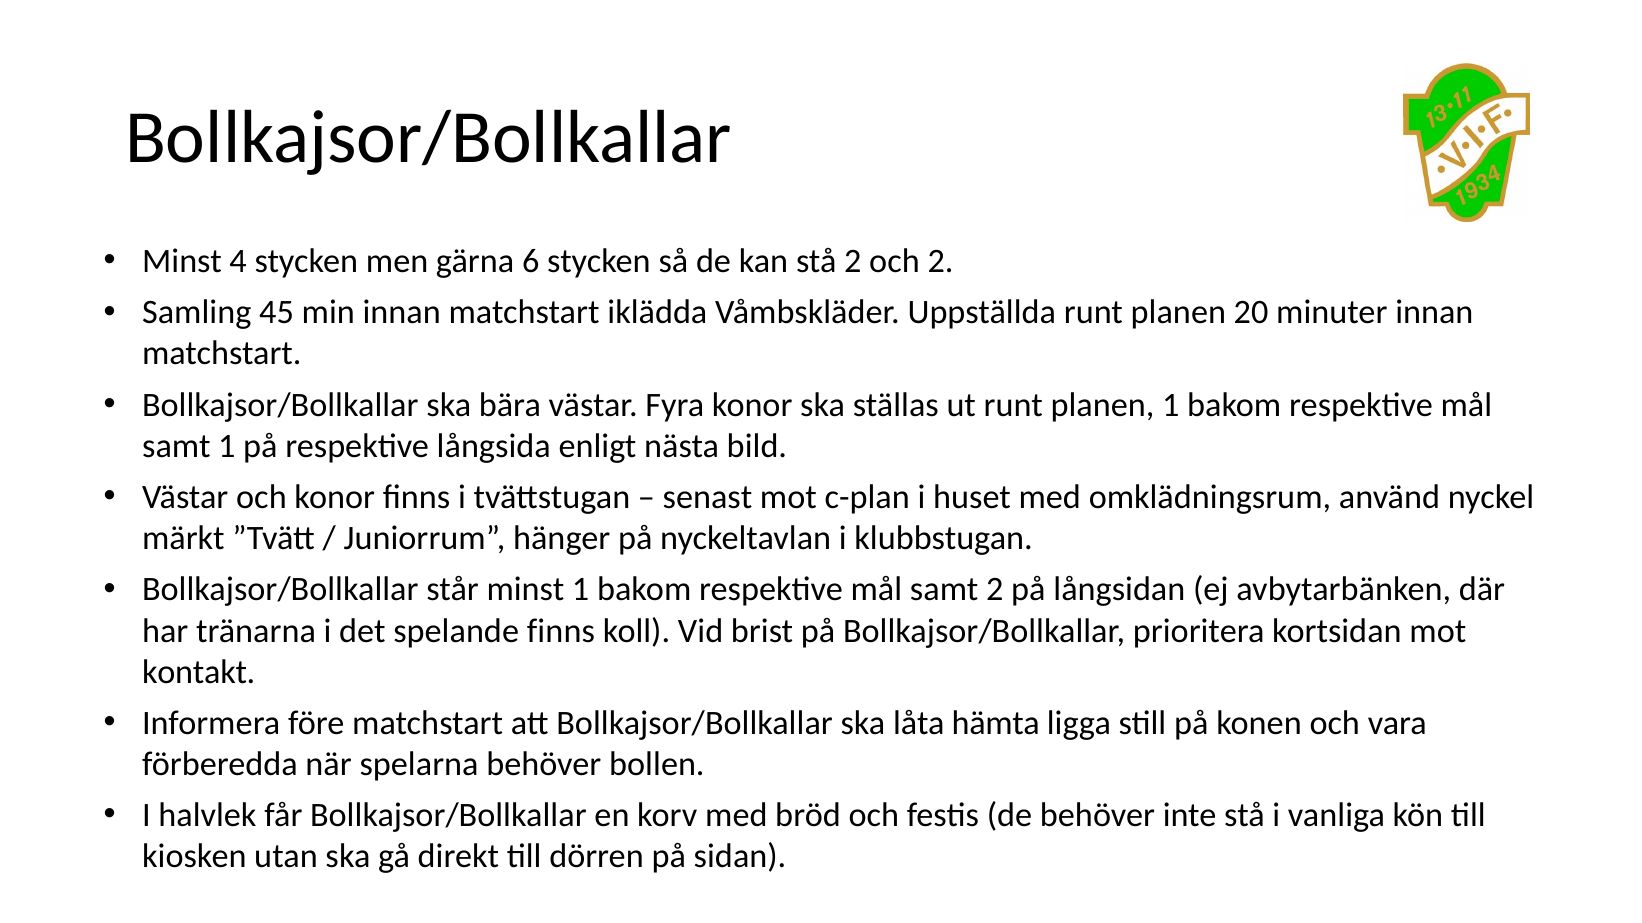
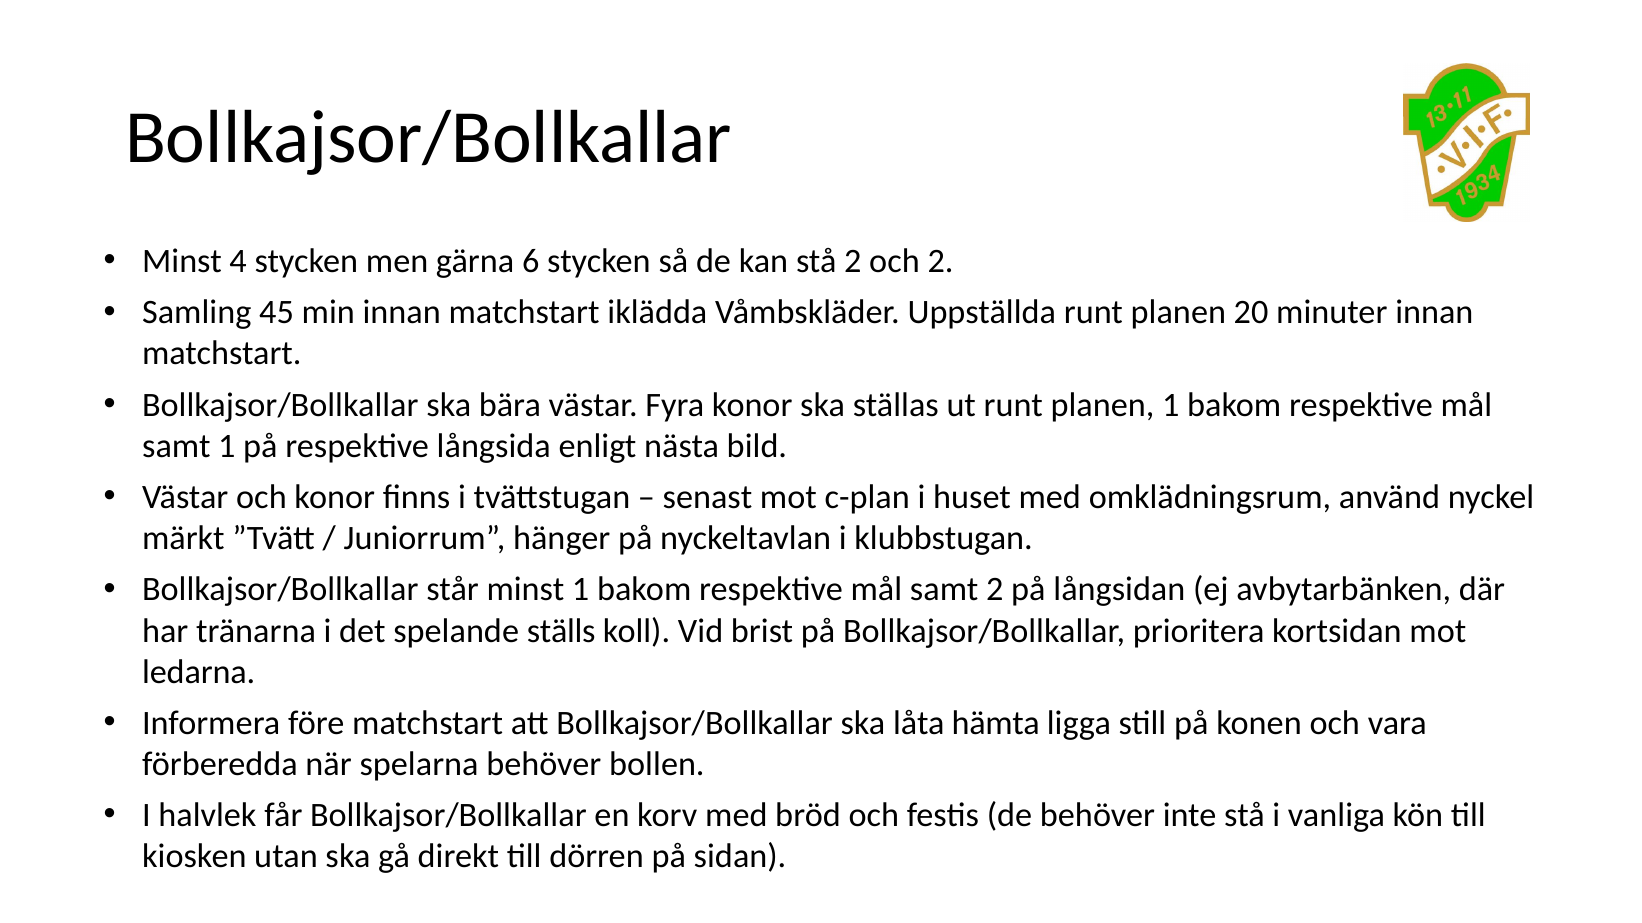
spelande finns: finns -> ställs
kontakt: kontakt -> ledarna
